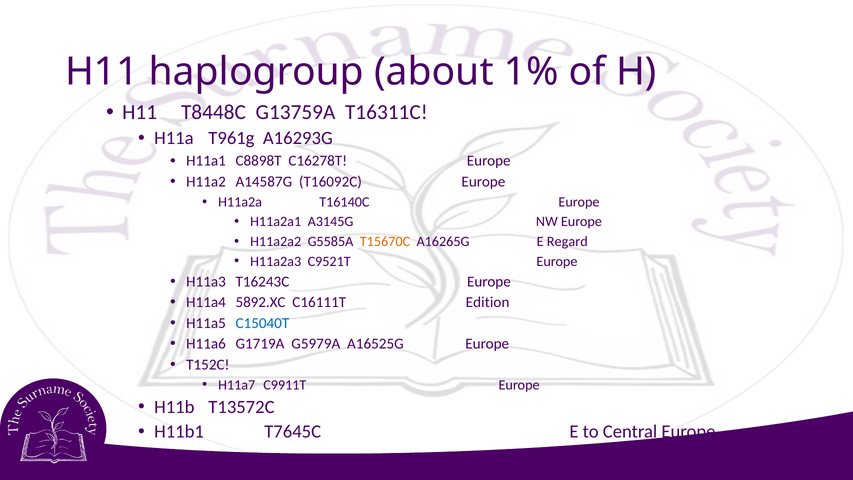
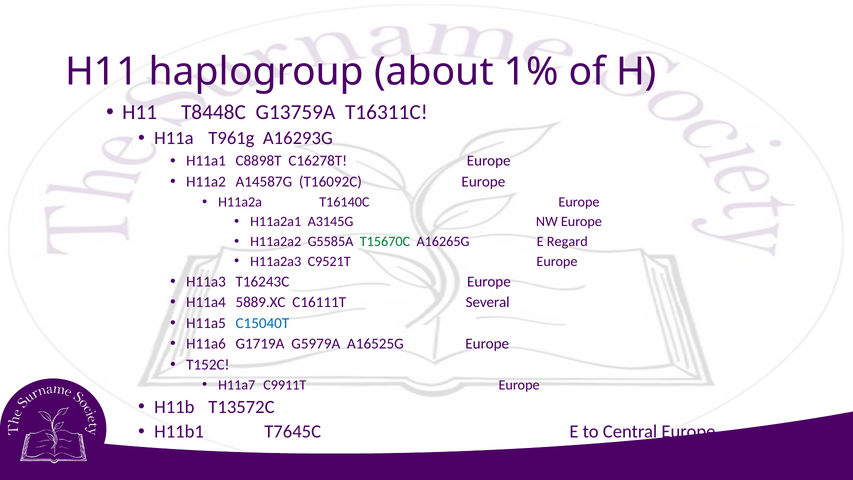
T15670C colour: orange -> green
5892.XC: 5892.XC -> 5889.XC
Edition: Edition -> Several
